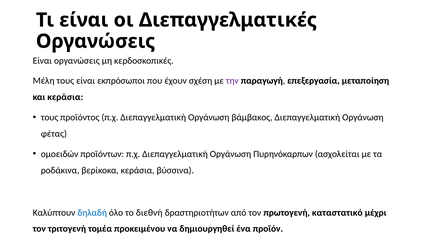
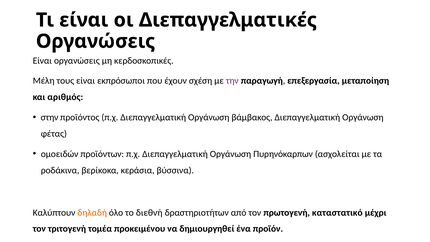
και κεράσια: κεράσια -> αριθμός
τους at (50, 117): τους -> στην
δηλαδή colour: blue -> orange
